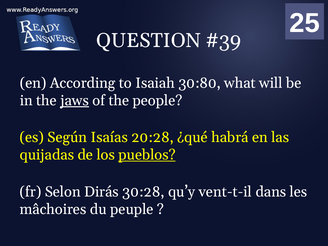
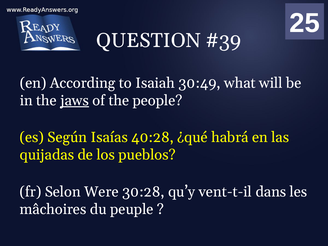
30:80: 30:80 -> 30:49
20:28: 20:28 -> 40:28
pueblos underline: present -> none
Dirás: Dirás -> Were
